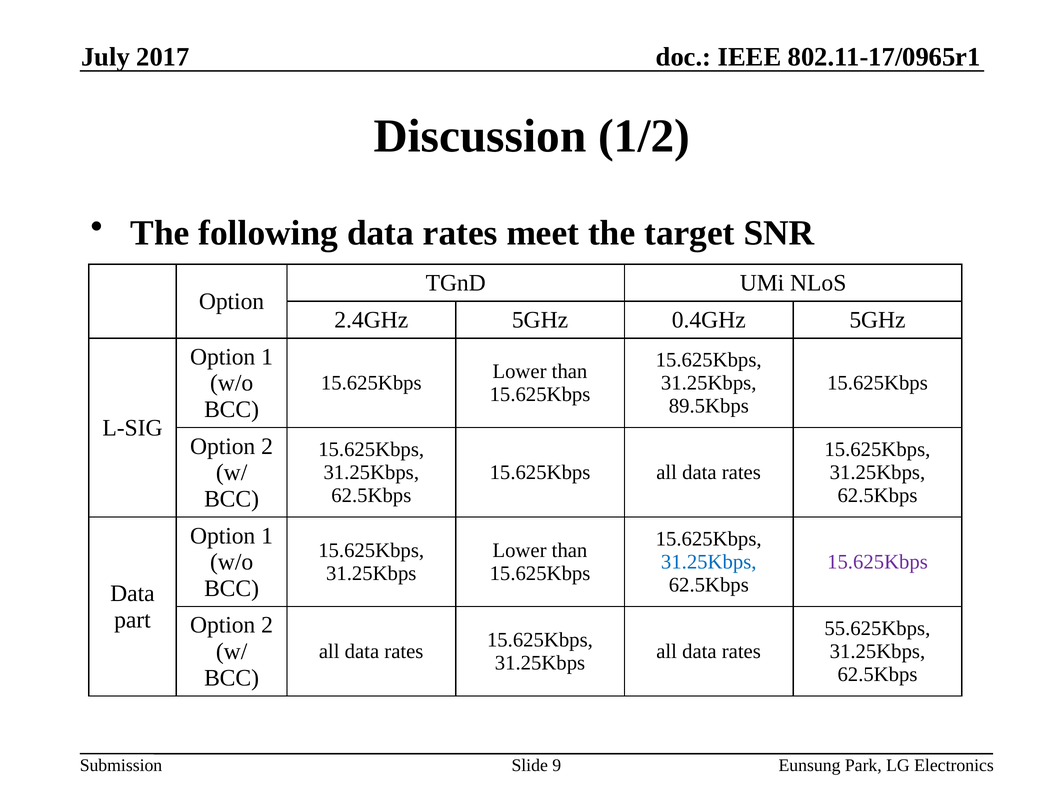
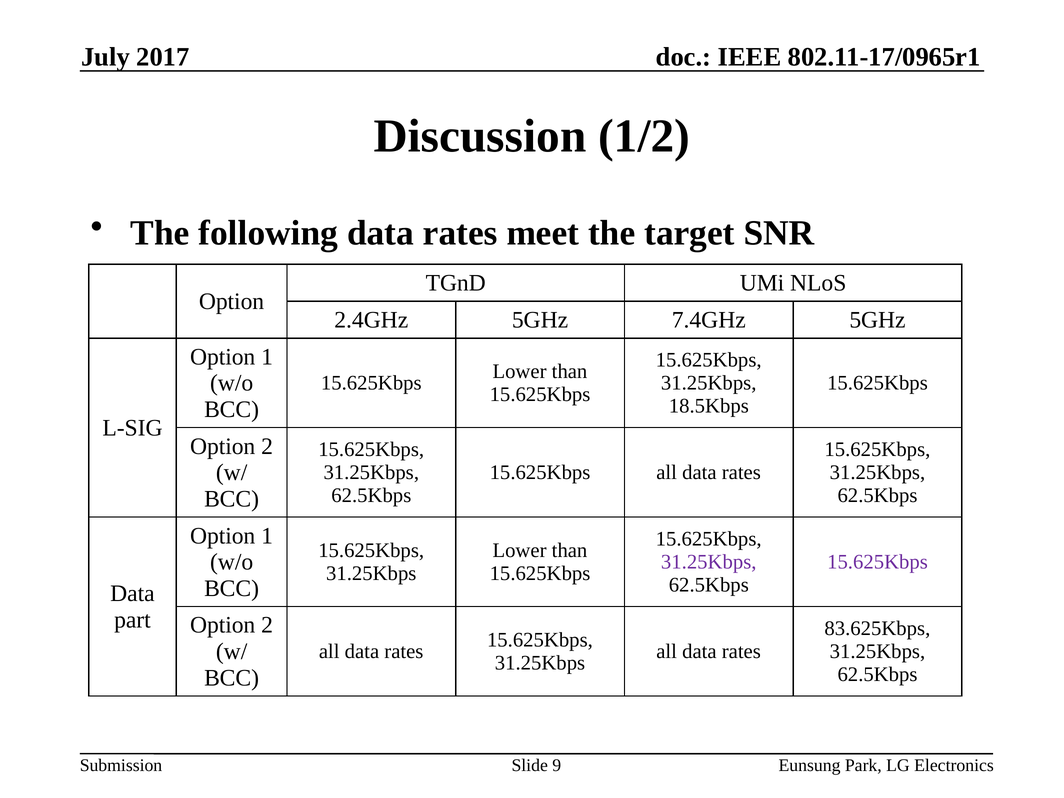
0.4GHz: 0.4GHz -> 7.4GHz
89.5Kbps: 89.5Kbps -> 18.5Kbps
31.25Kbps at (709, 562) colour: blue -> purple
55.625Kbps: 55.625Kbps -> 83.625Kbps
